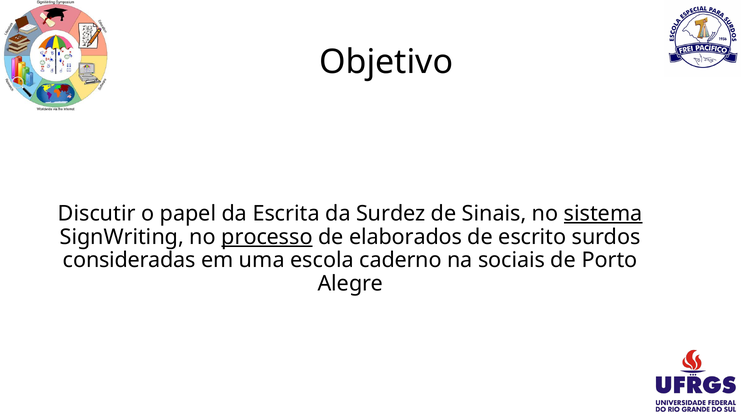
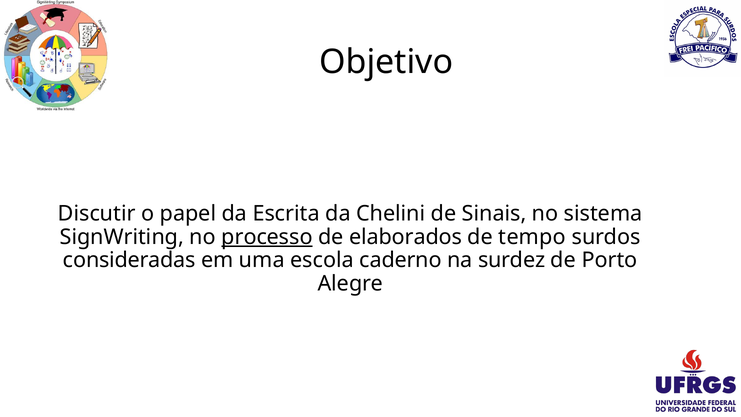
Surdez: Surdez -> Chelini
sistema underline: present -> none
escrito: escrito -> tempo
sociais: sociais -> surdez
